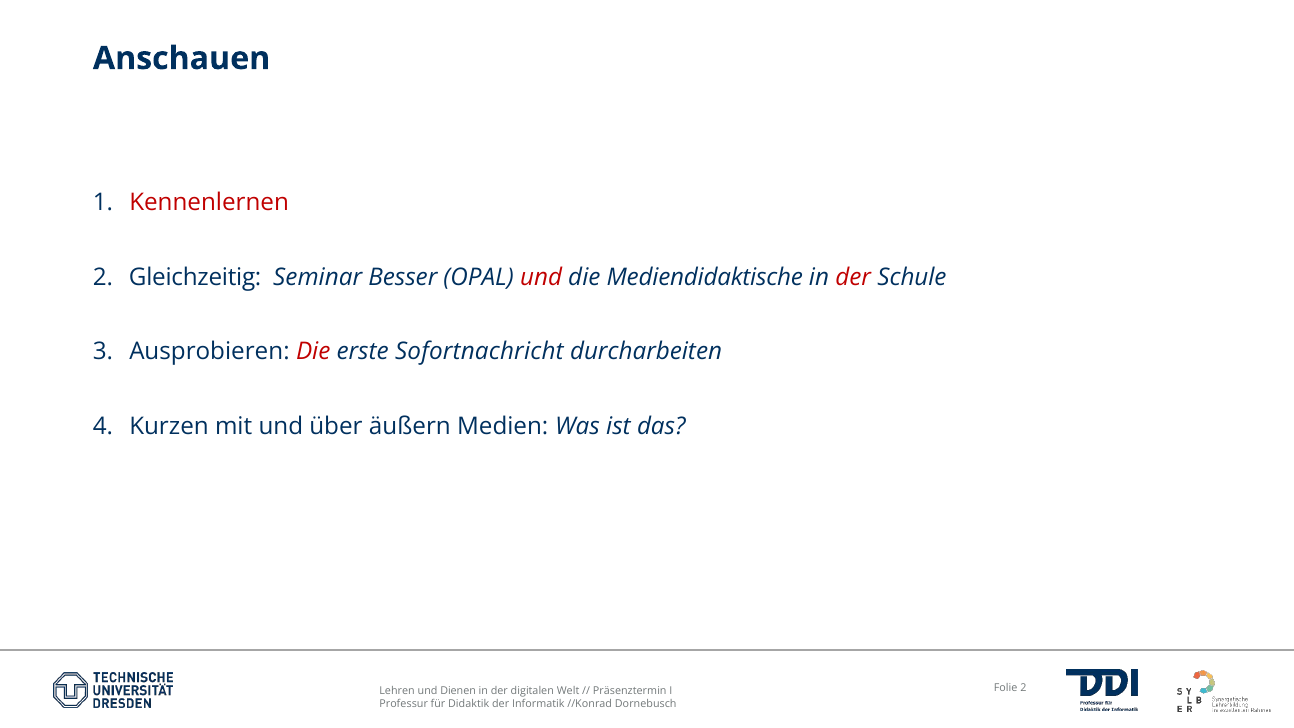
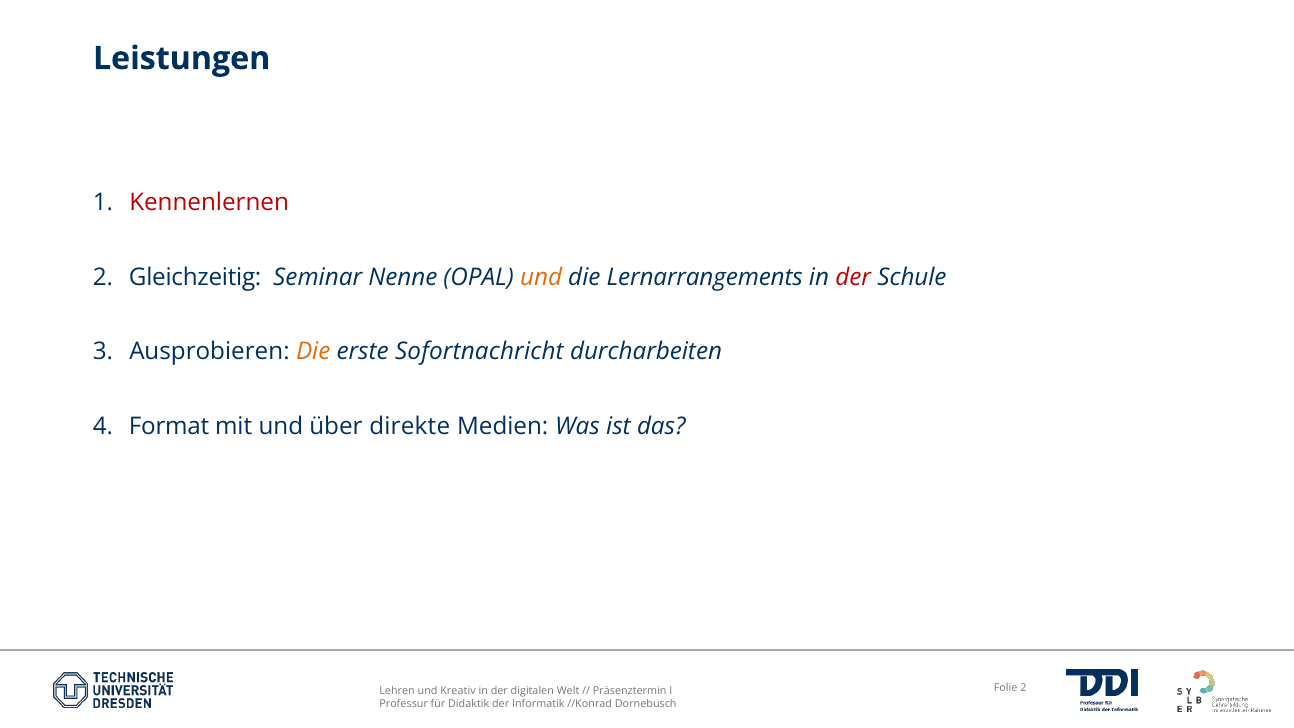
Anschauen: Anschauen -> Leistungen
Besser: Besser -> Nenne
und at (541, 277) colour: red -> orange
Mediendidaktische: Mediendidaktische -> Lernarrangements
Die at (313, 352) colour: red -> orange
Kurzen: Kurzen -> Format
äußern: äußern -> direkte
Dienen: Dienen -> Kreativ
